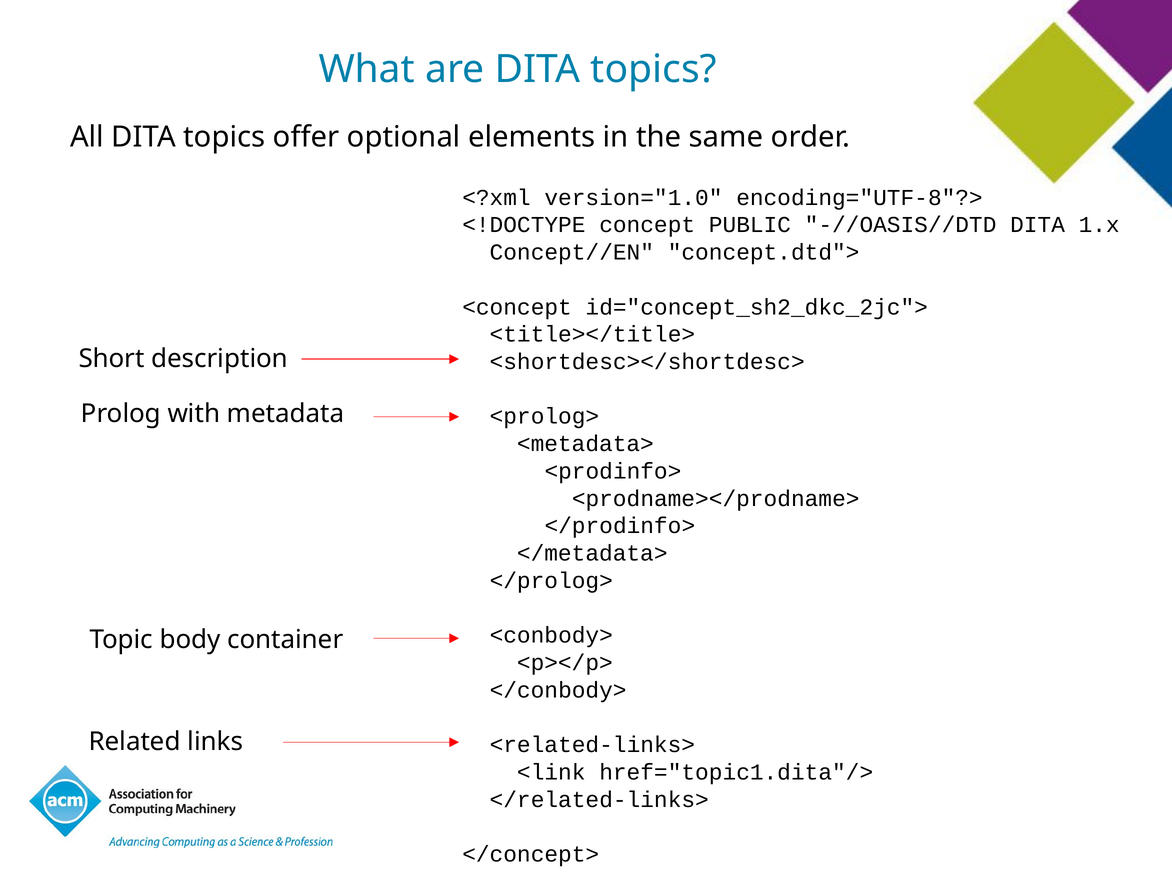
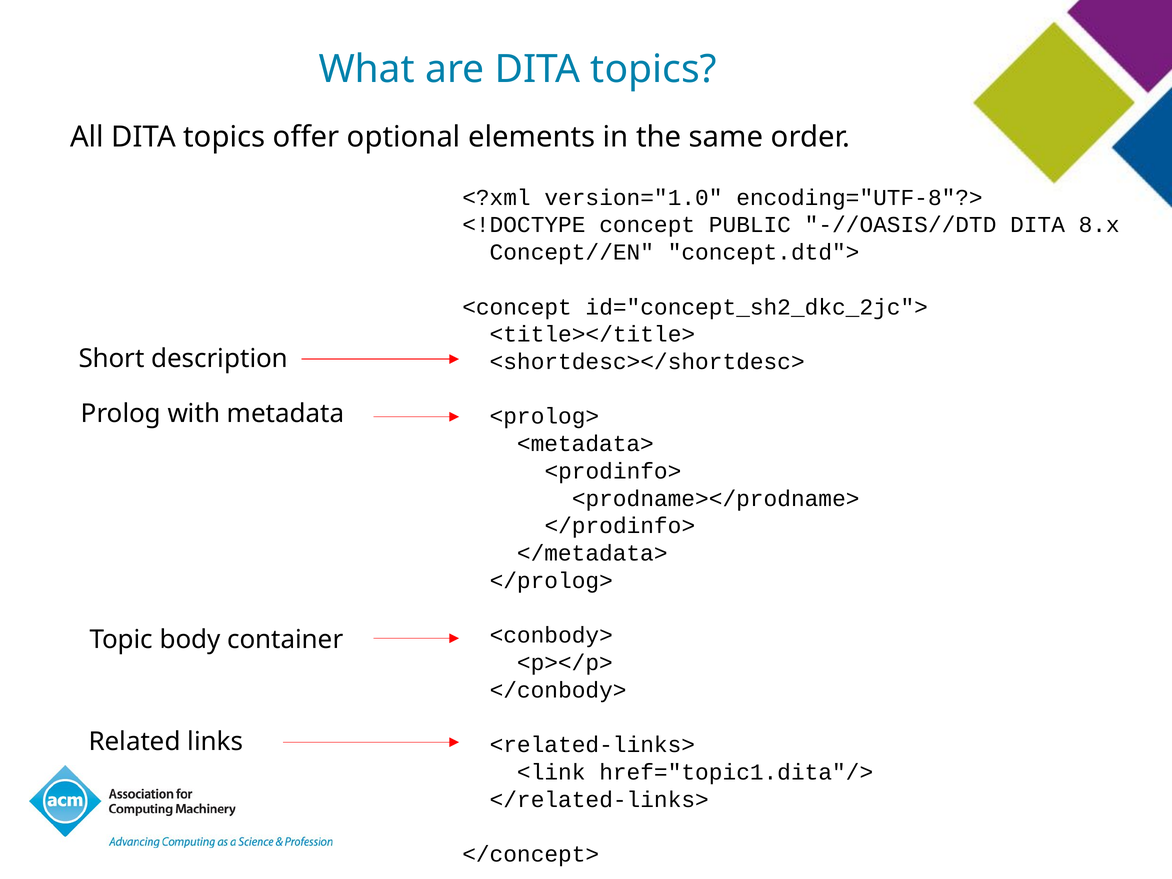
1.x: 1.x -> 8.x
